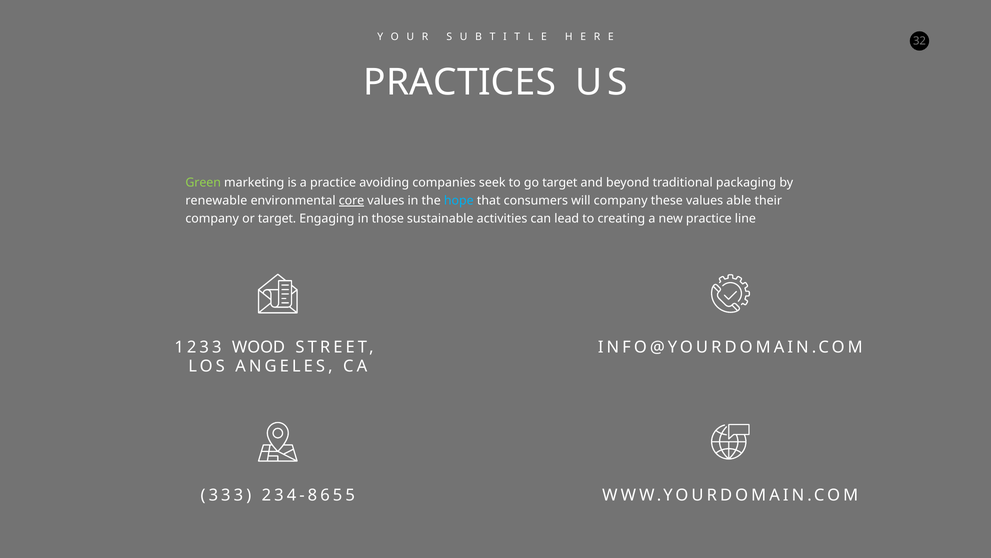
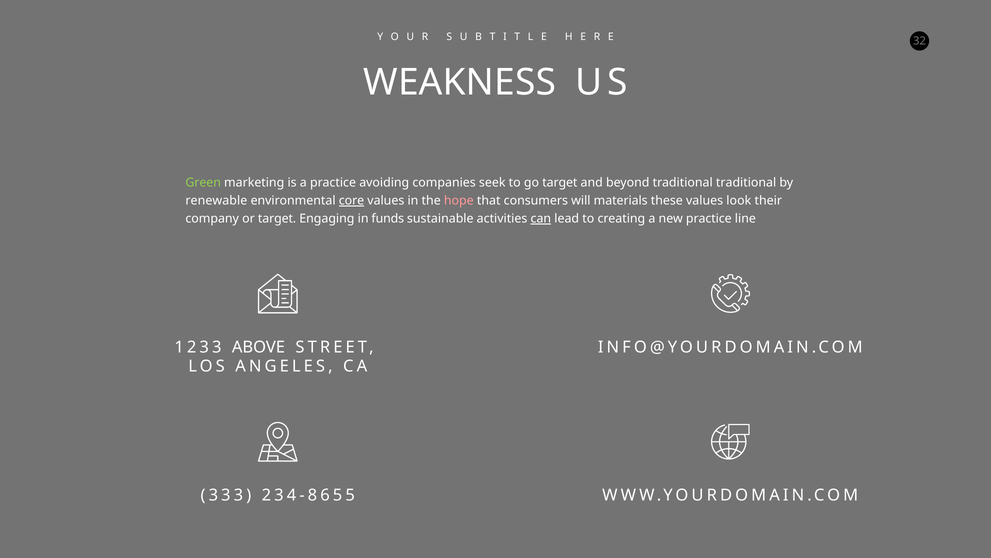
PRACTICES: PRACTICES -> WEAKNESS
traditional packaging: packaging -> traditional
hope colour: light blue -> pink
will company: company -> materials
able: able -> look
those: those -> funds
can underline: none -> present
WOOD: WOOD -> ABOVE
